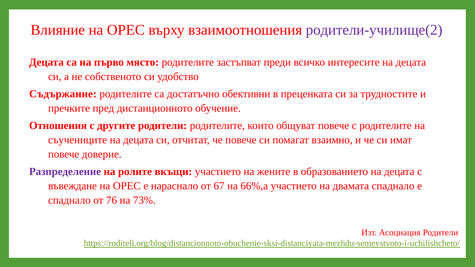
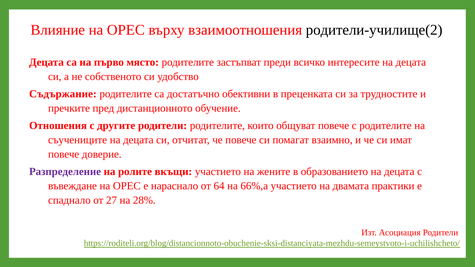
родители-училище(2 colour: purple -> black
67: 67 -> 64
двамата спаднало: спаднало -> практики
76: 76 -> 27
73%: 73% -> 28%
